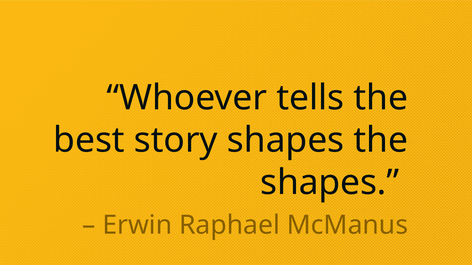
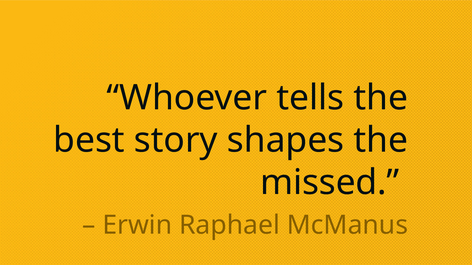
shapes at (330, 183): shapes -> missed
